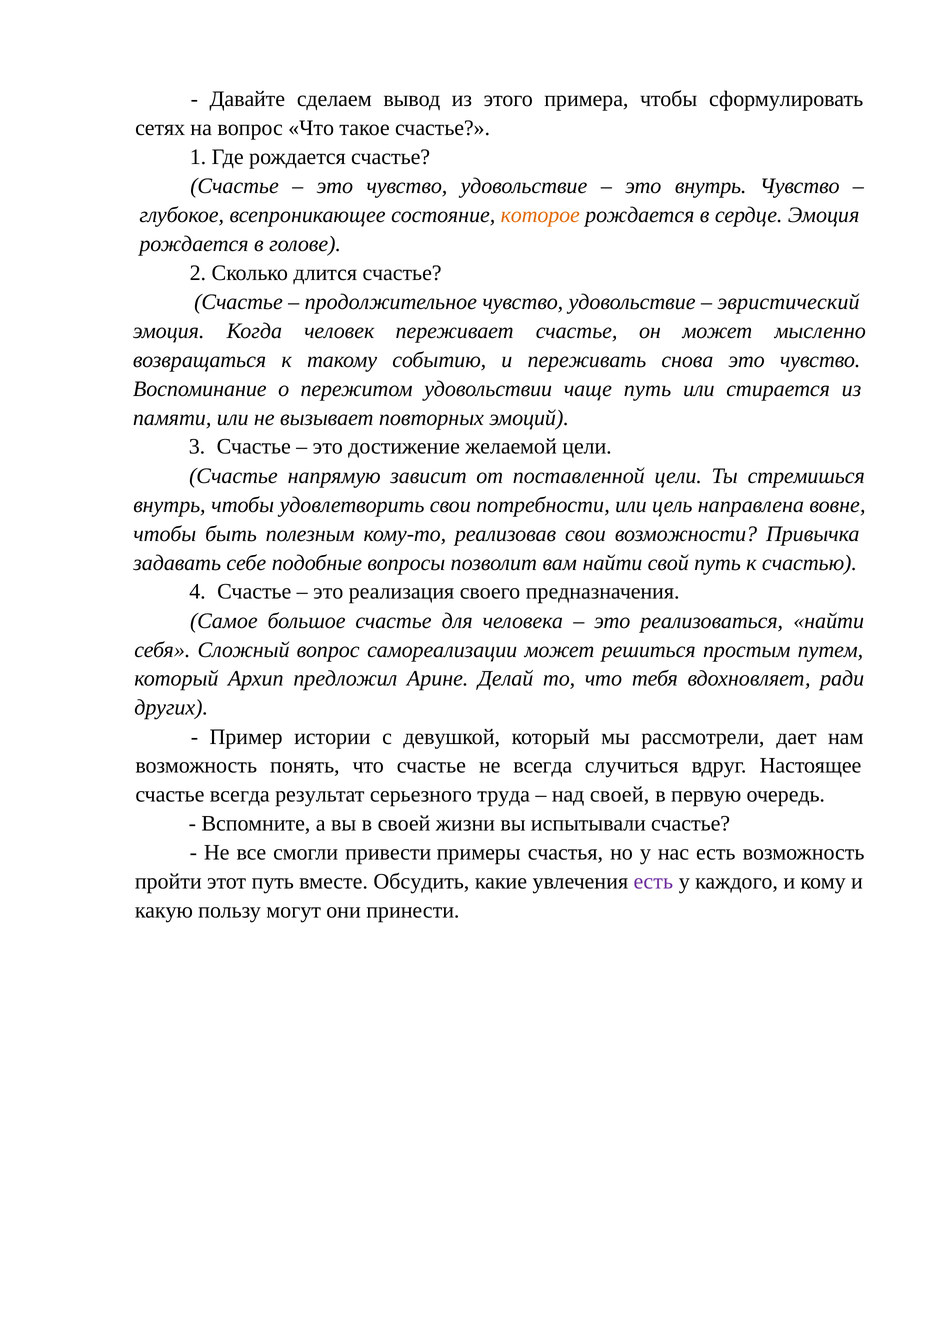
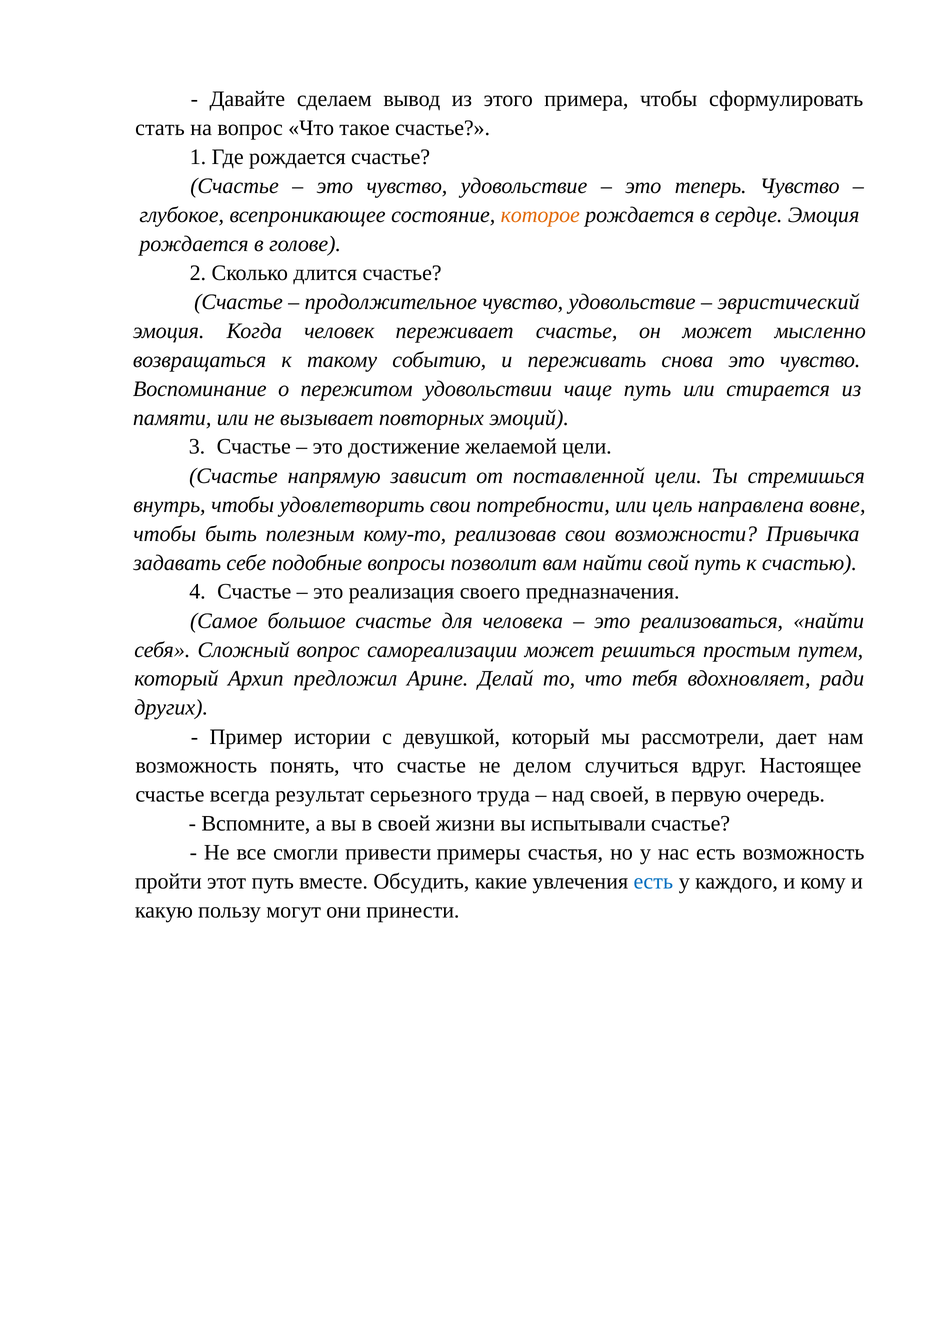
сетях: сетях -> стать
это внутрь: внутрь -> теперь
не всегда: всегда -> делом
есть at (653, 882) colour: purple -> blue
